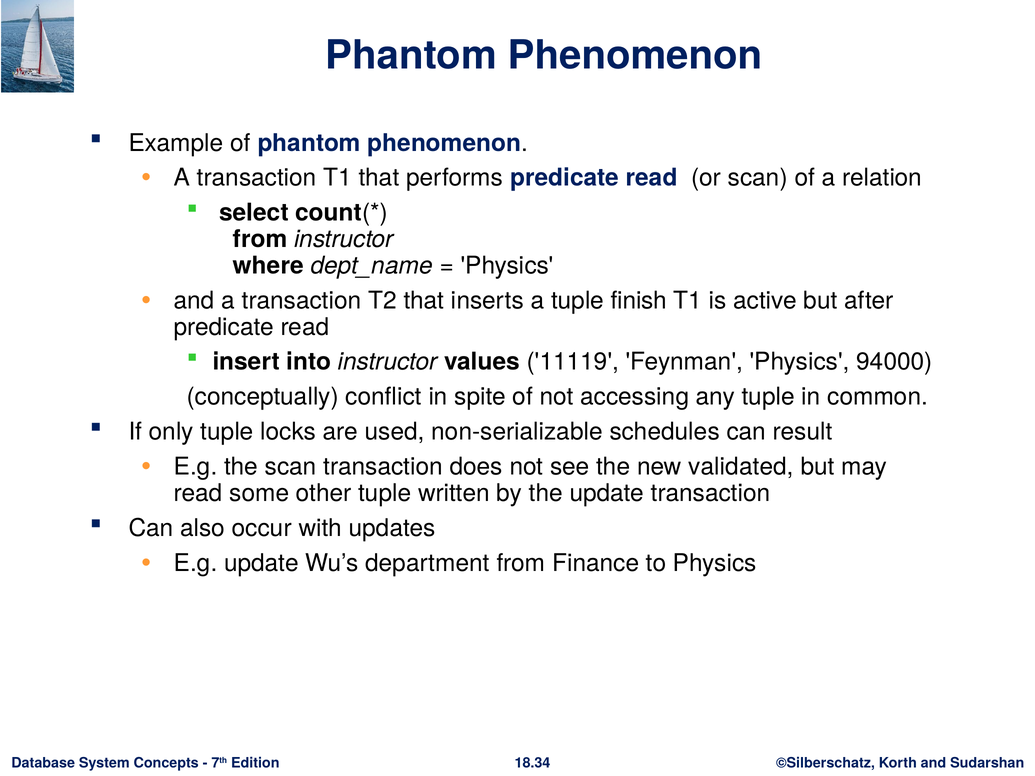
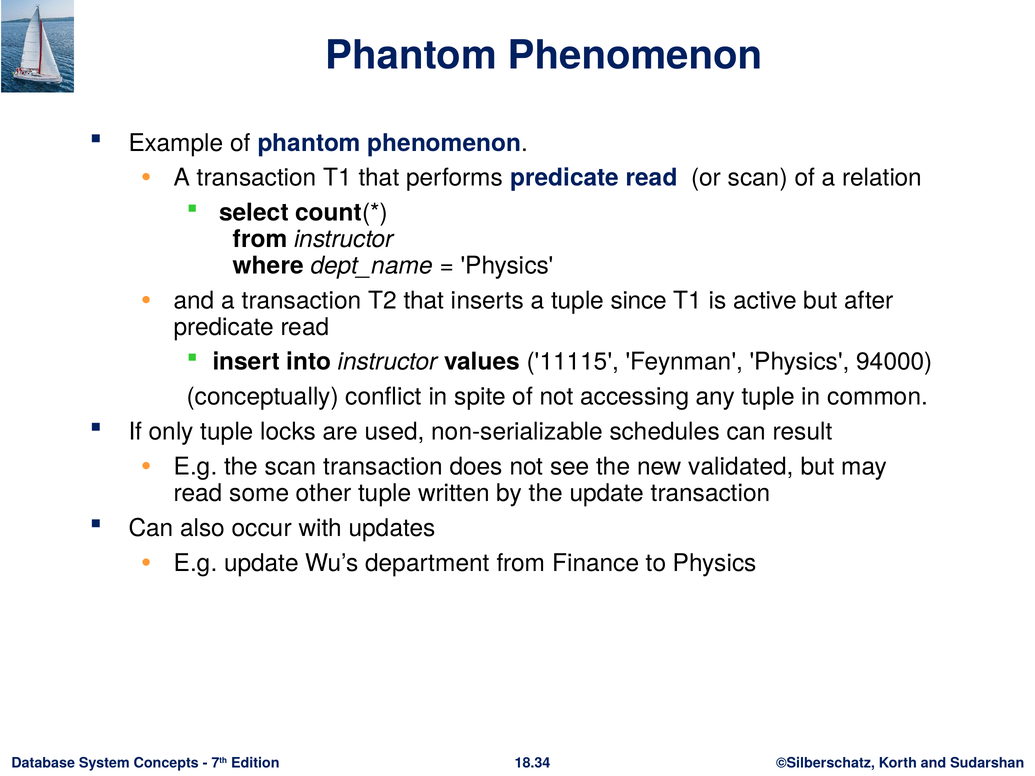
finish: finish -> since
11119: 11119 -> 11115
